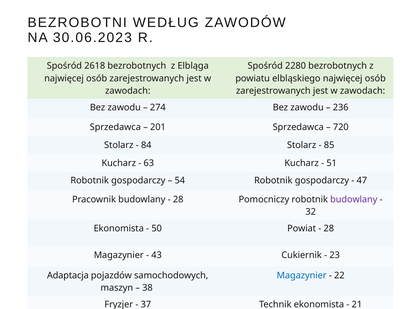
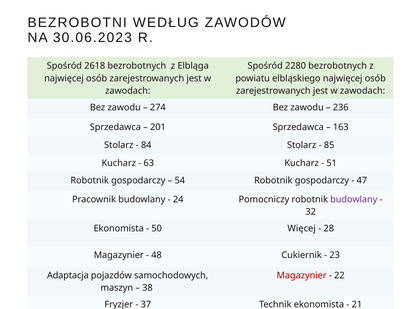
720: 720 -> 163
28 at (178, 199): 28 -> 24
Powiat: Powiat -> Więcej
43: 43 -> 48
Magazynier at (302, 275) colour: blue -> red
